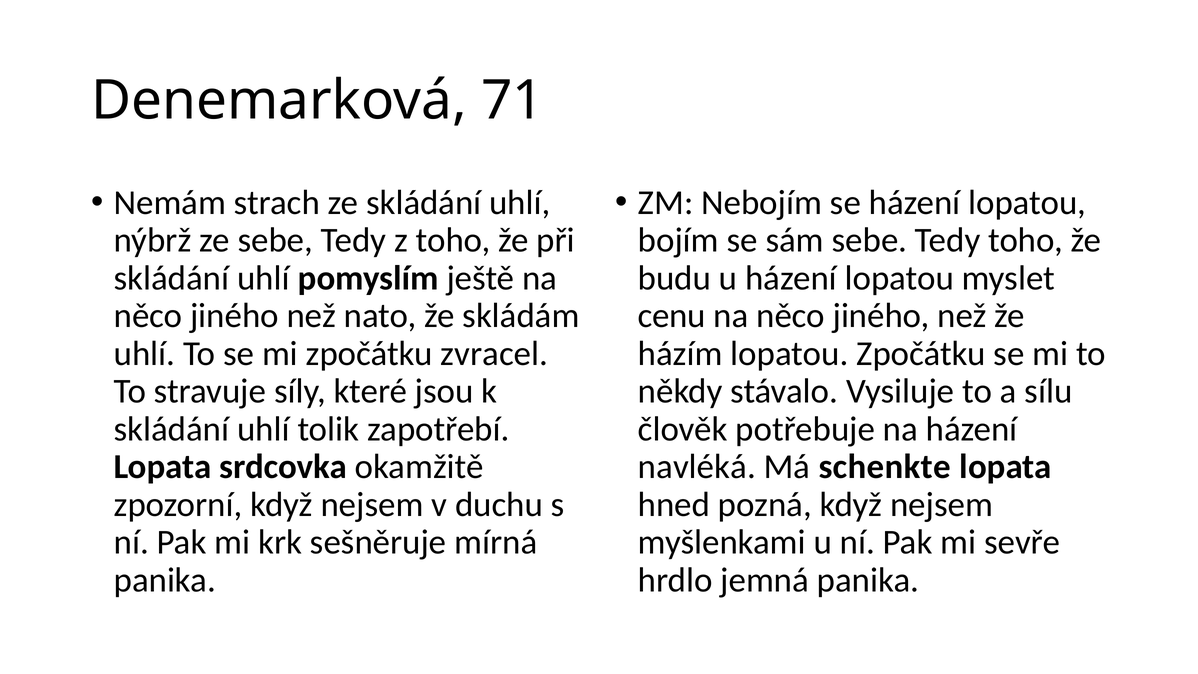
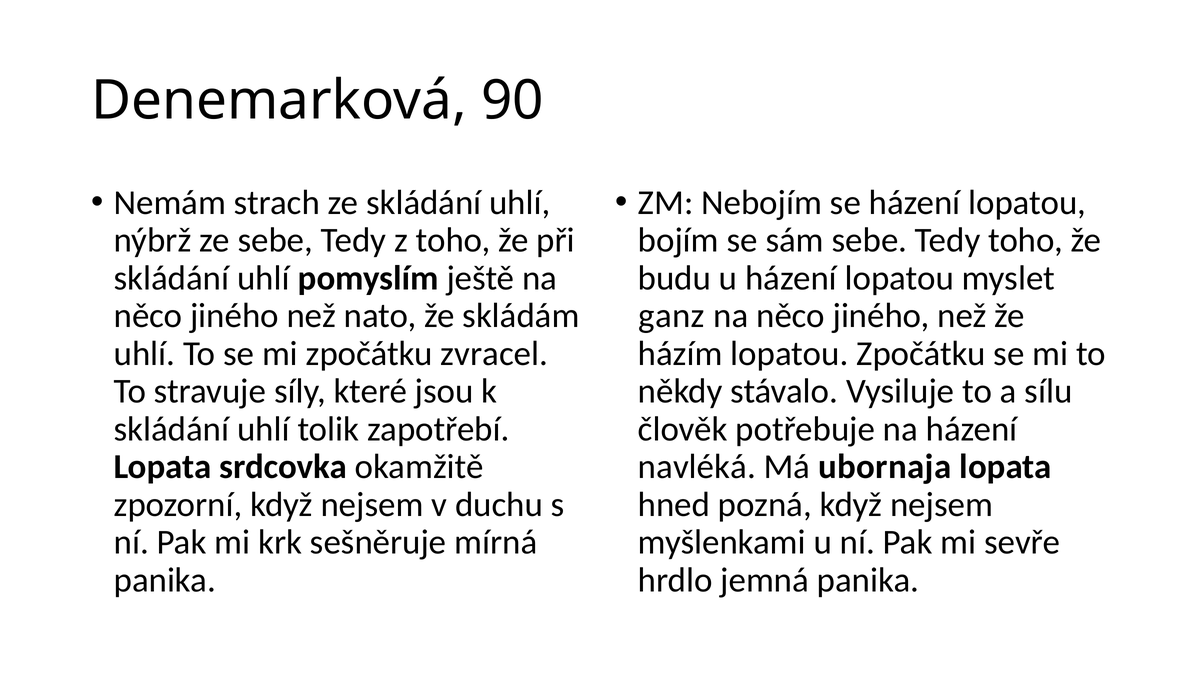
71: 71 -> 90
cenu: cenu -> ganz
schenkte: schenkte -> ubornaja
